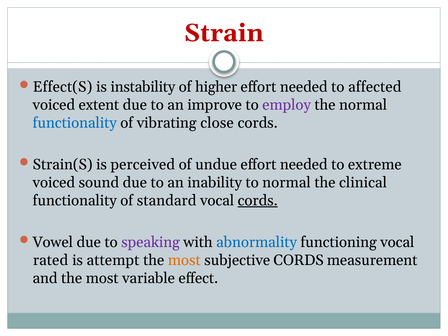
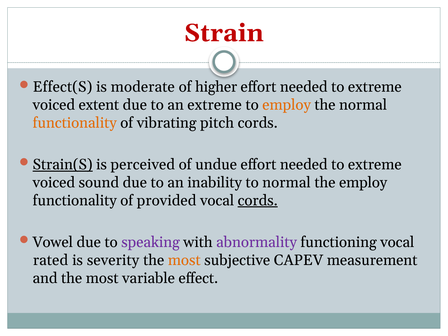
instability: instability -> moderate
affected at (375, 87): affected -> extreme
an improve: improve -> extreme
employ at (287, 105) colour: purple -> orange
functionality at (75, 123) colour: blue -> orange
close: close -> pitch
Strain(S underline: none -> present
the clinical: clinical -> employ
standard: standard -> provided
abnormality colour: blue -> purple
attempt: attempt -> severity
subjective CORDS: CORDS -> CAPEV
